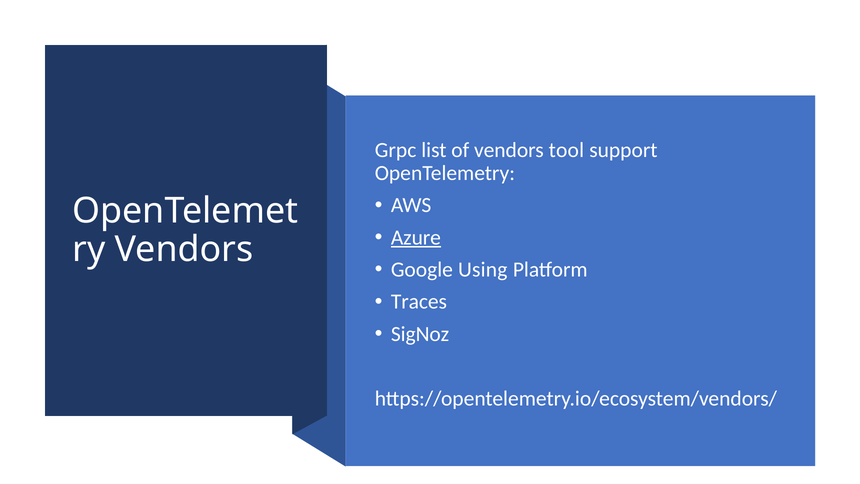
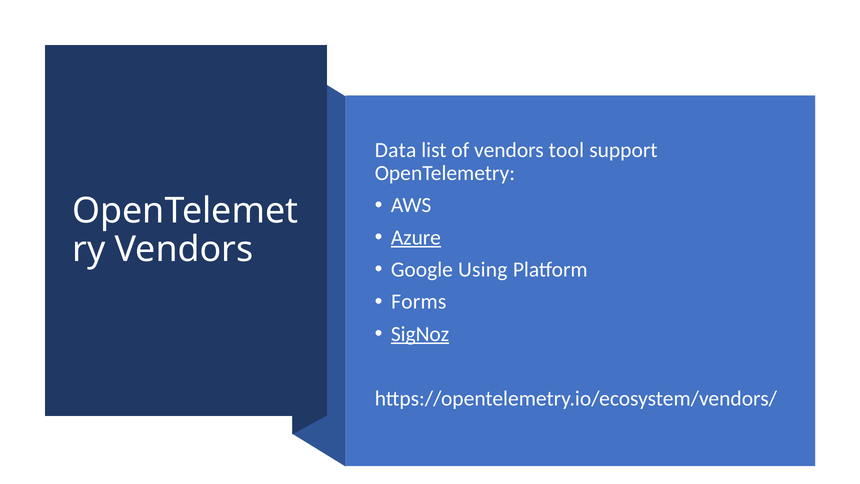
Grpc: Grpc -> Data
Traces: Traces -> Forms
SigNoz underline: none -> present
